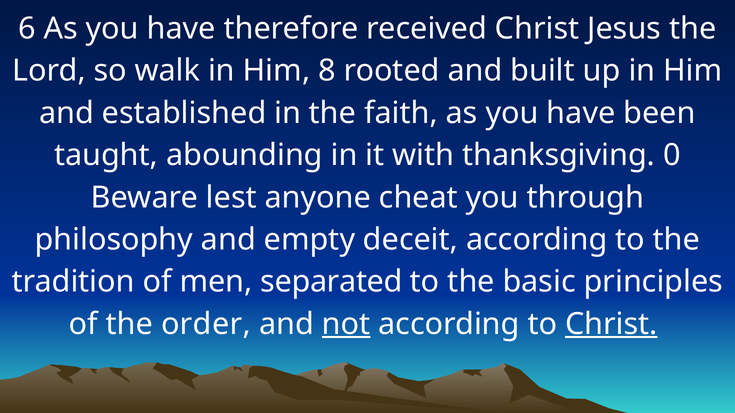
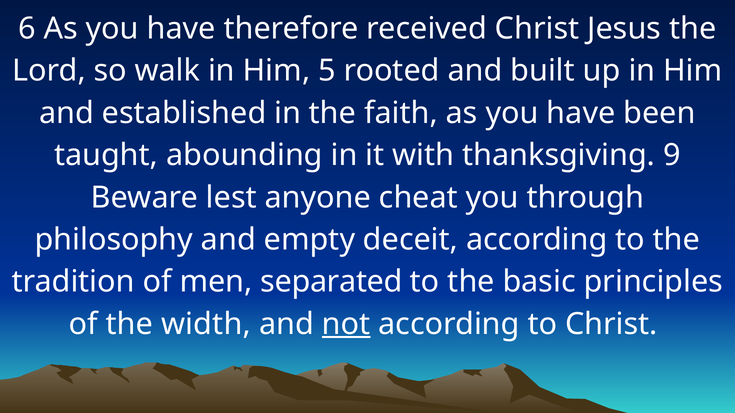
8: 8 -> 5
0: 0 -> 9
order: order -> width
Christ at (611, 324) underline: present -> none
